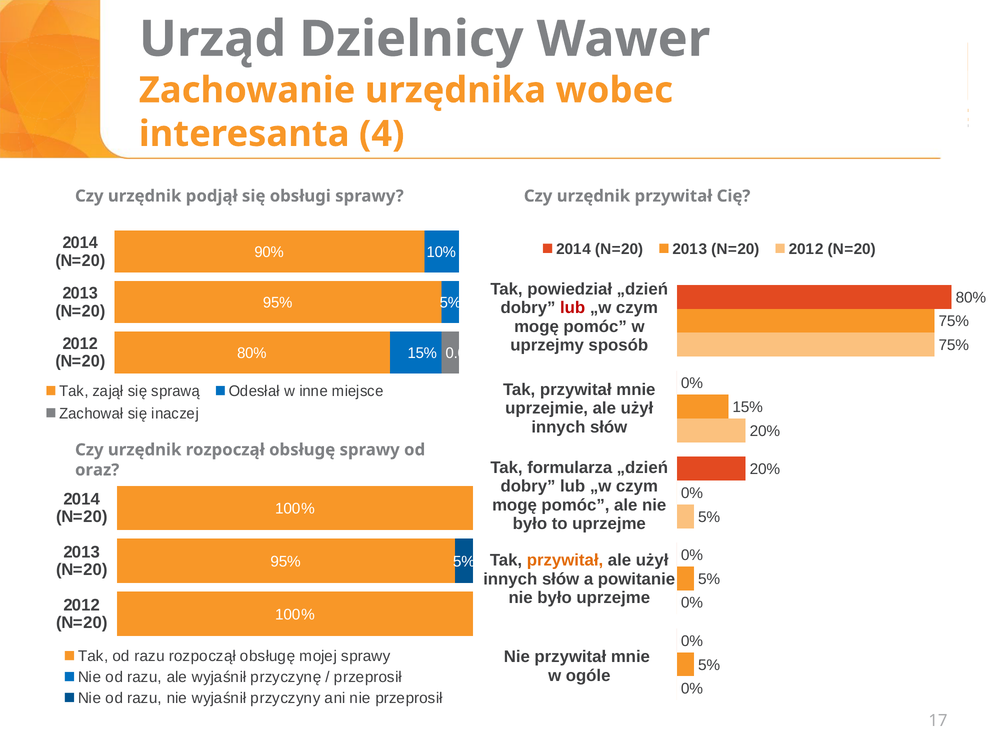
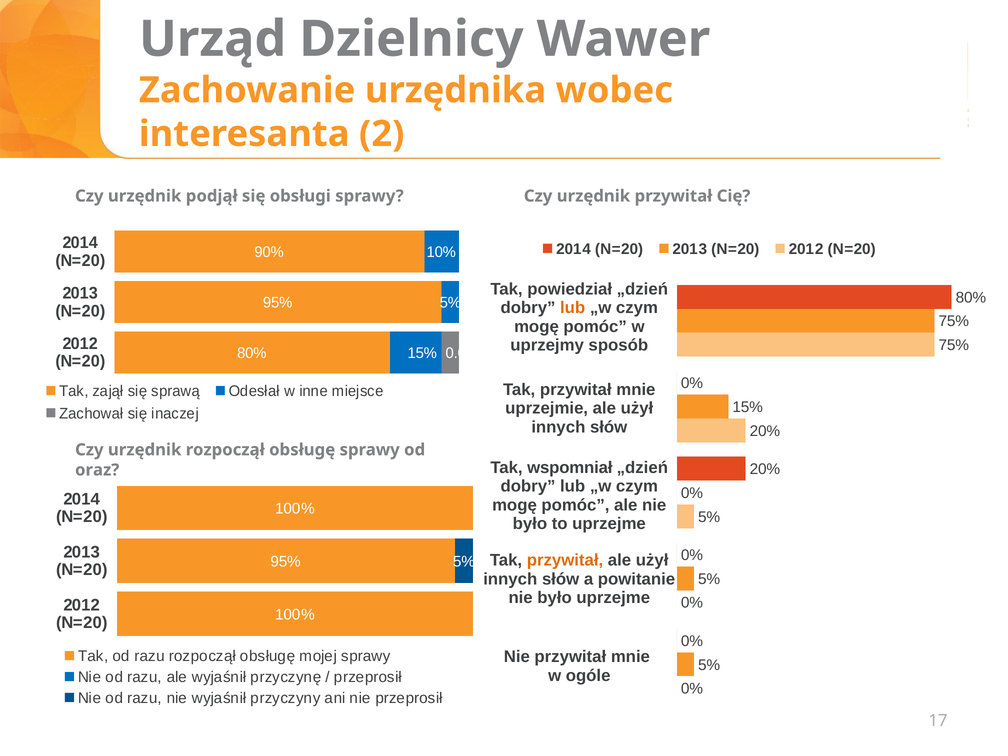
4: 4 -> 2
lub at (573, 308) colour: red -> orange
formularza: formularza -> wspomniał
